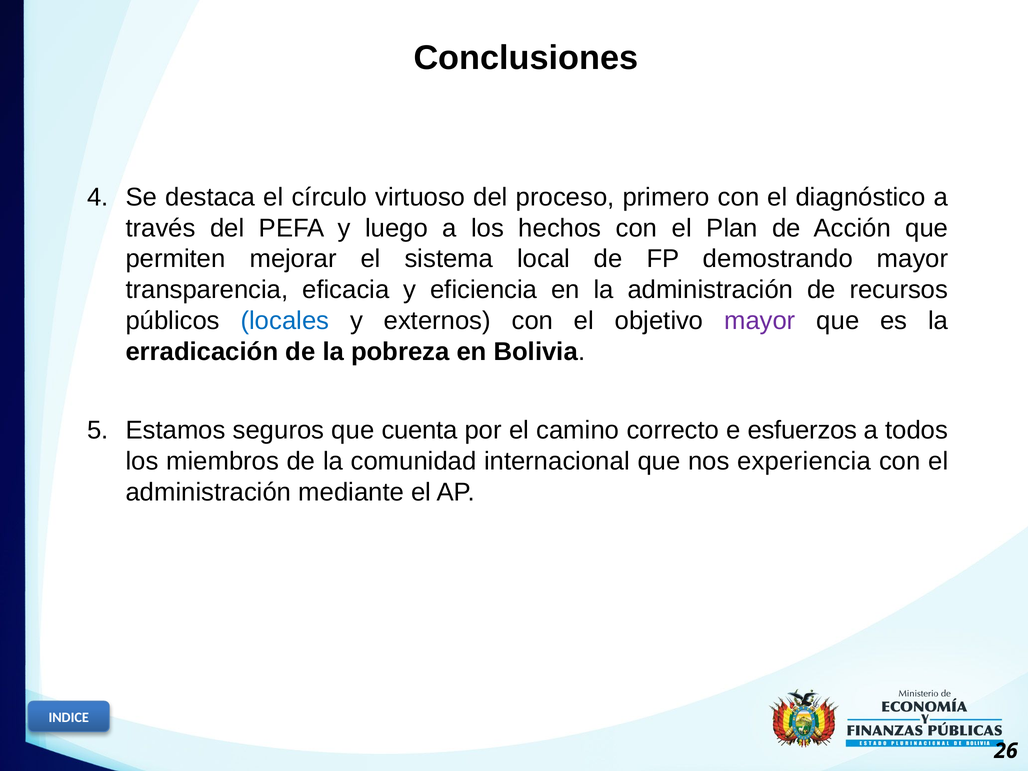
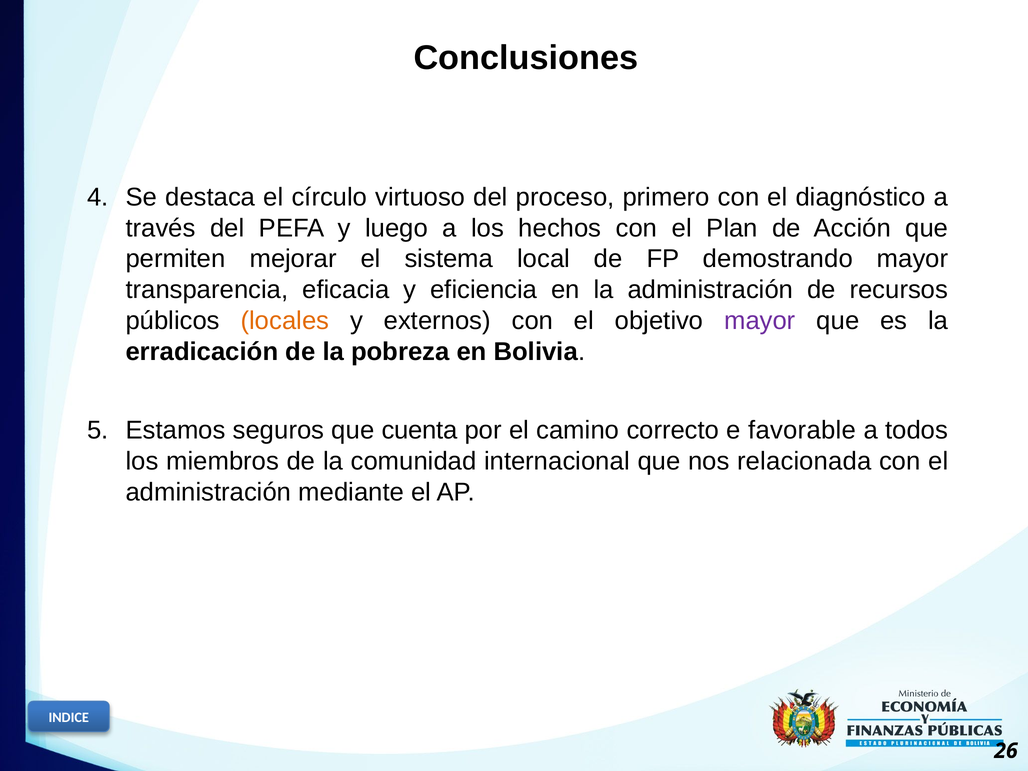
locales colour: blue -> orange
esfuerzos: esfuerzos -> favorable
experiencia: experiencia -> relacionada
